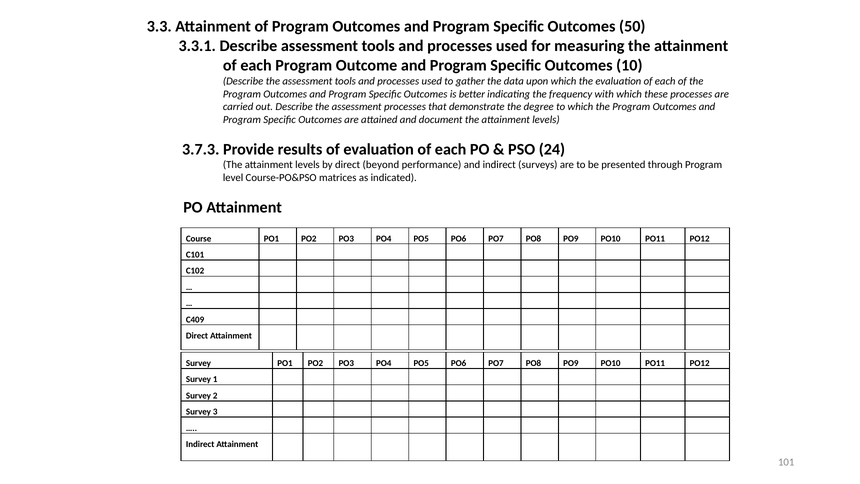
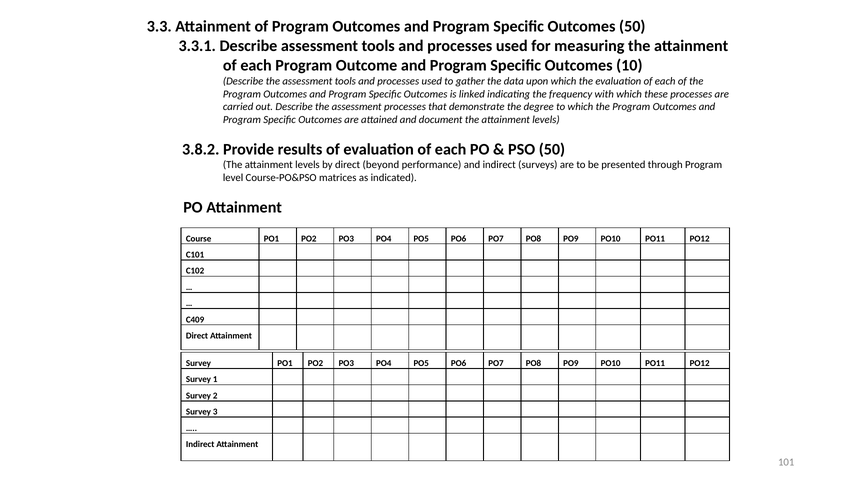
better: better -> linked
3.7.3: 3.7.3 -> 3.8.2
PSO 24: 24 -> 50
